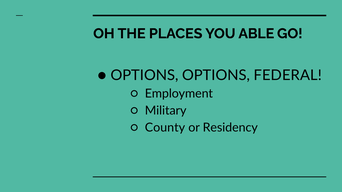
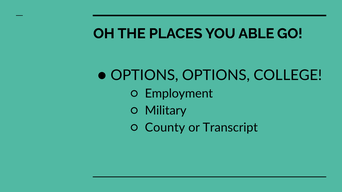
FEDERAL: FEDERAL -> COLLEGE
Residency: Residency -> Transcript
